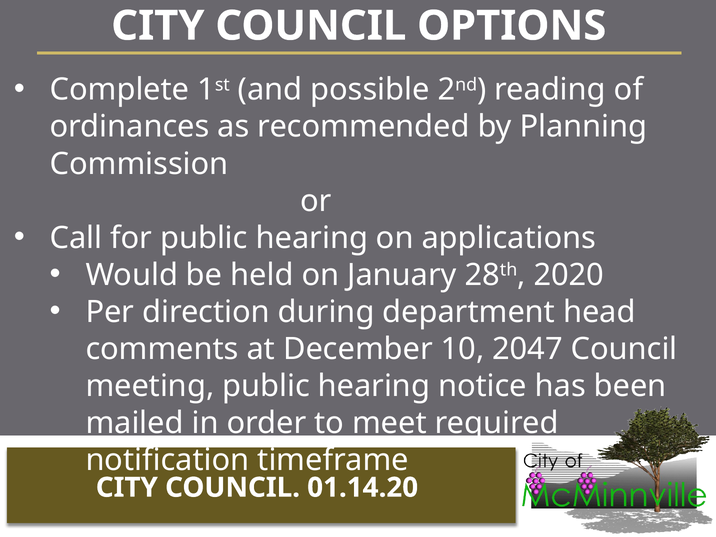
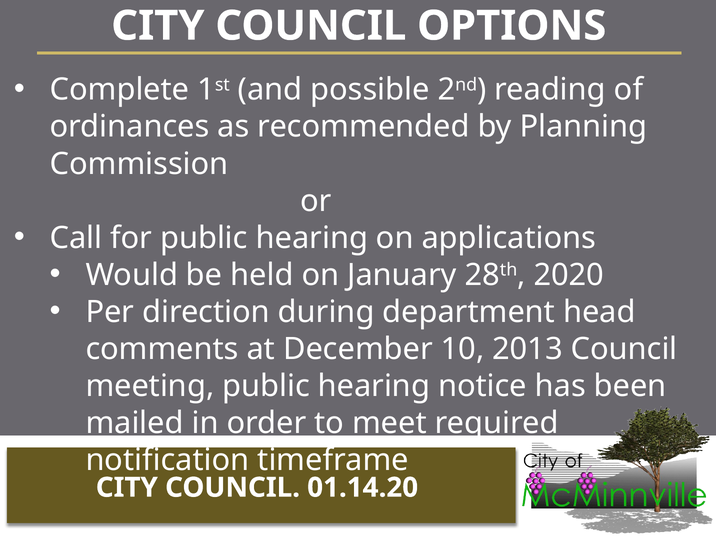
2047: 2047 -> 2013
